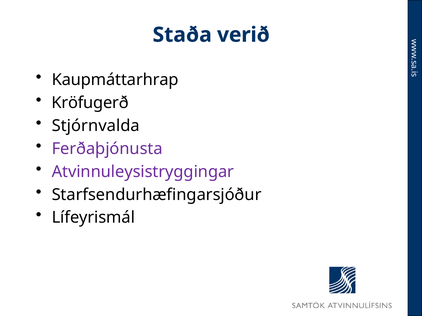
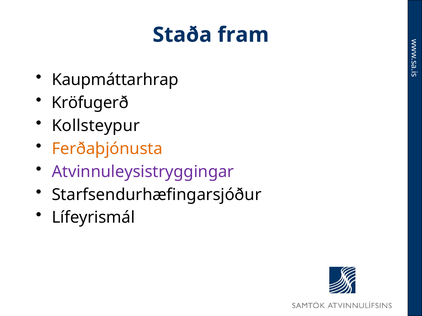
verið: verið -> fram
Stjórnvalda: Stjórnvalda -> Kollsteypur
Ferðaþjónusta colour: purple -> orange
